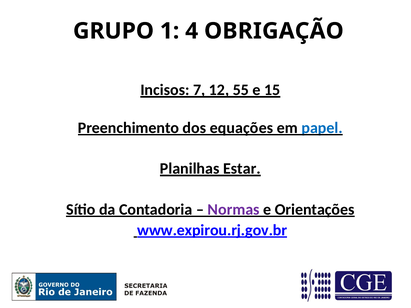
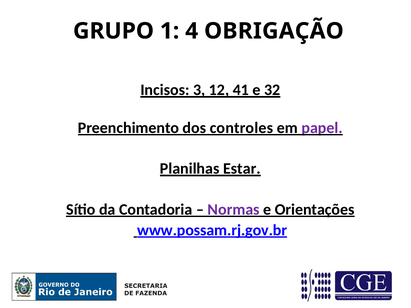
7: 7 -> 3
55: 55 -> 41
15: 15 -> 32
equações: equações -> controles
papel colour: blue -> purple
www.expirou.rj.gov.br: www.expirou.rj.gov.br -> www.possam.rj.gov.br
